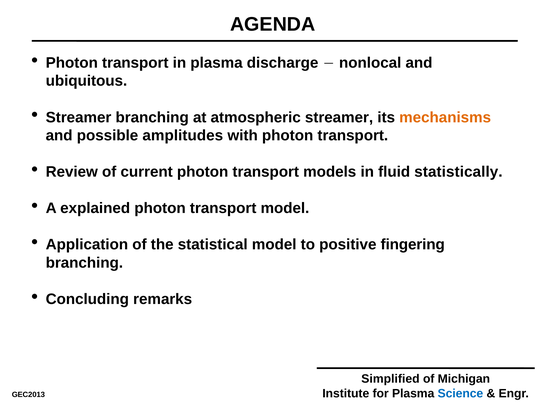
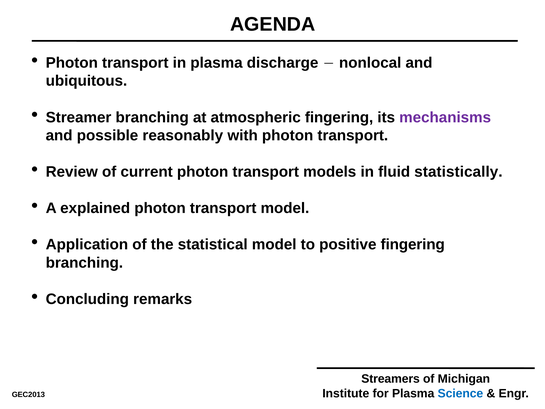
atmospheric streamer: streamer -> fingering
mechanisms colour: orange -> purple
amplitudes: amplitudes -> reasonably
Simplified: Simplified -> Streamers
